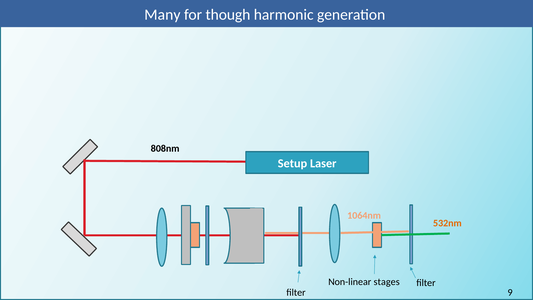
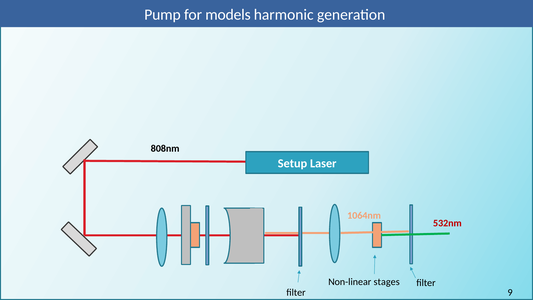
Many: Many -> Pump
though: though -> models
532nm colour: orange -> red
